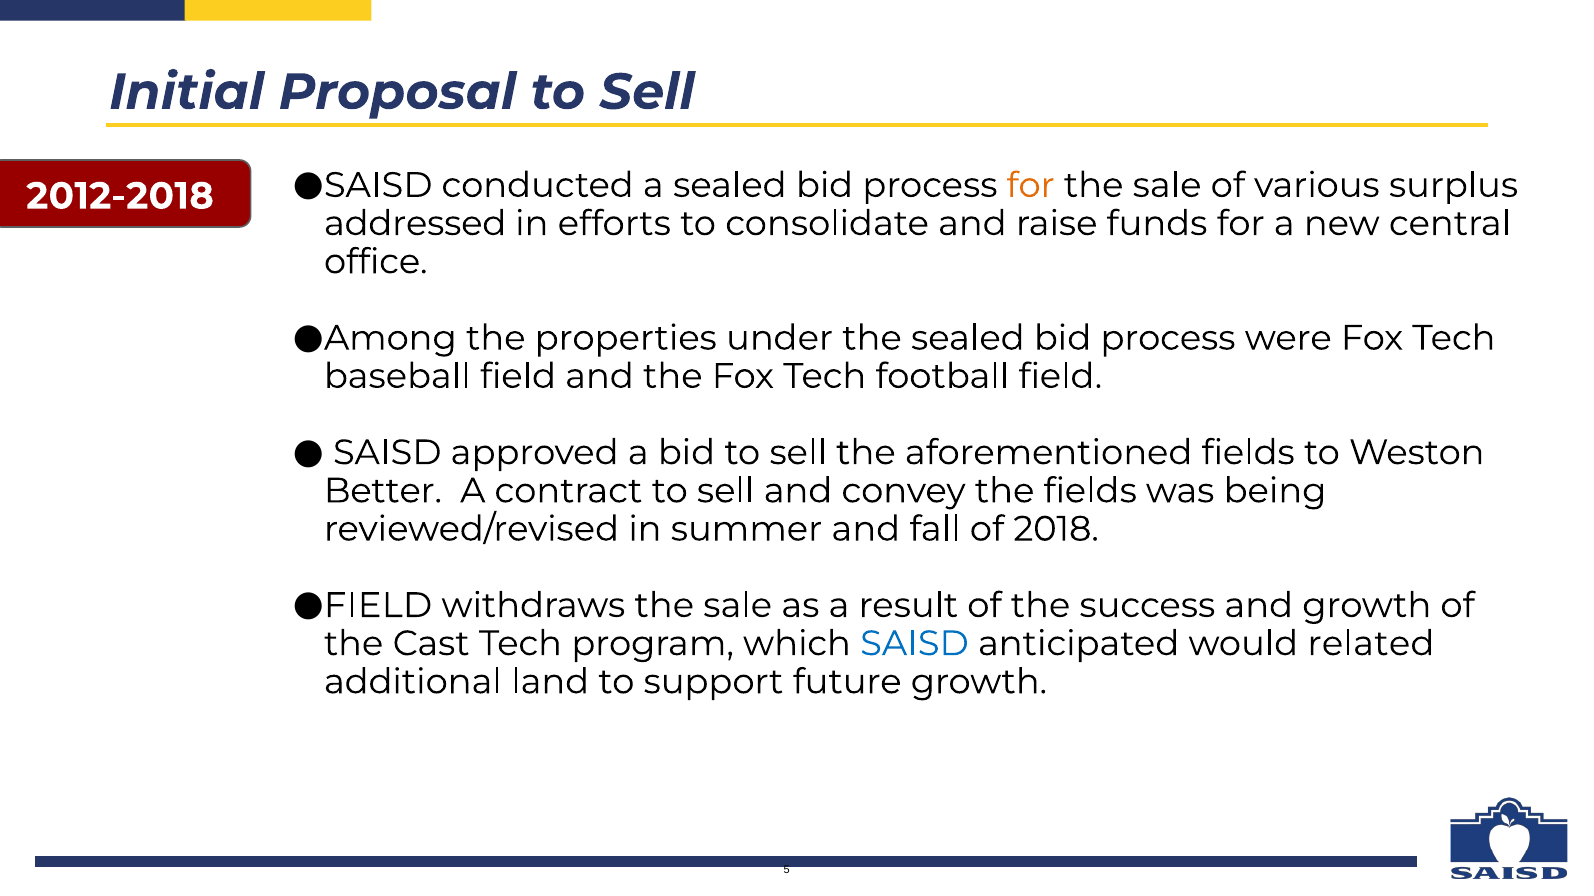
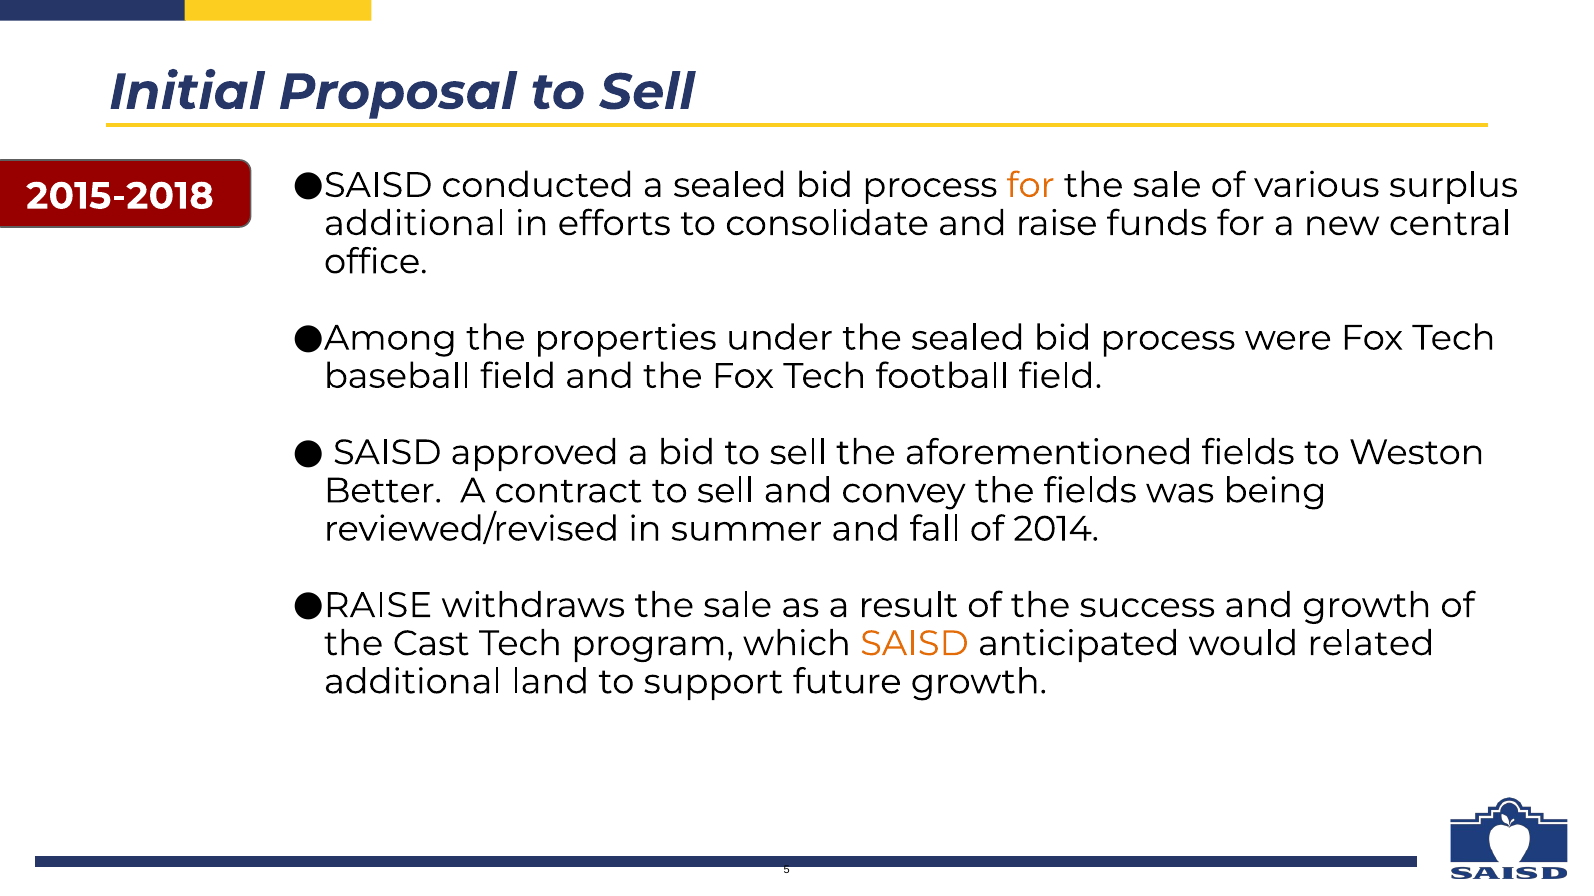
2012-2018: 2012-2018 -> 2015-2018
addressed at (415, 224): addressed -> additional
2018: 2018 -> 2014
FIELD at (378, 606): FIELD -> RAISE
SAISD at (914, 644) colour: blue -> orange
